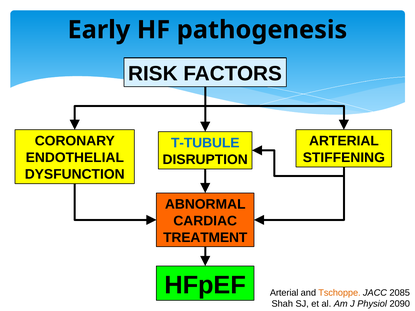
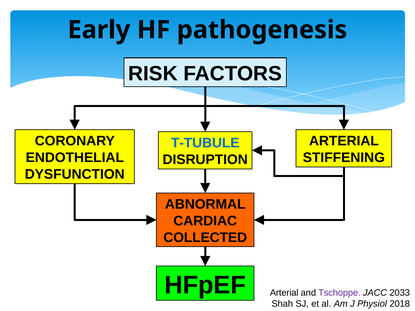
TREATMENT: TREATMENT -> COLLECTED
Tschoppe colour: orange -> purple
2085: 2085 -> 2033
2090: 2090 -> 2018
